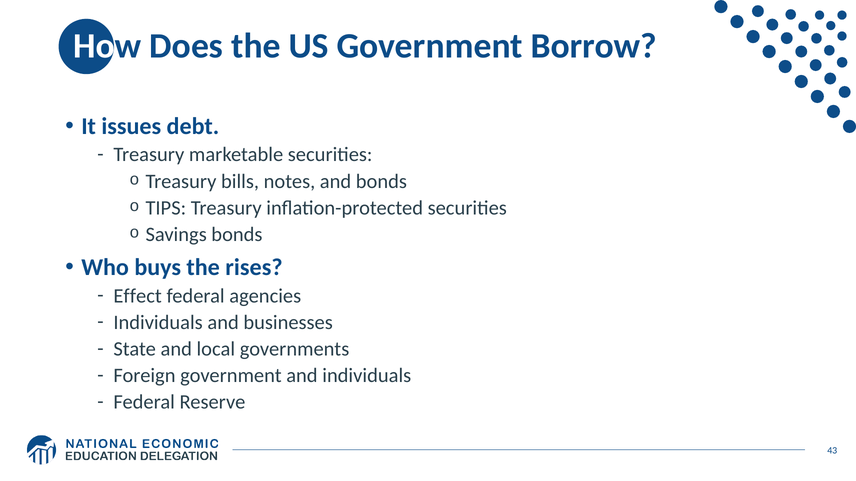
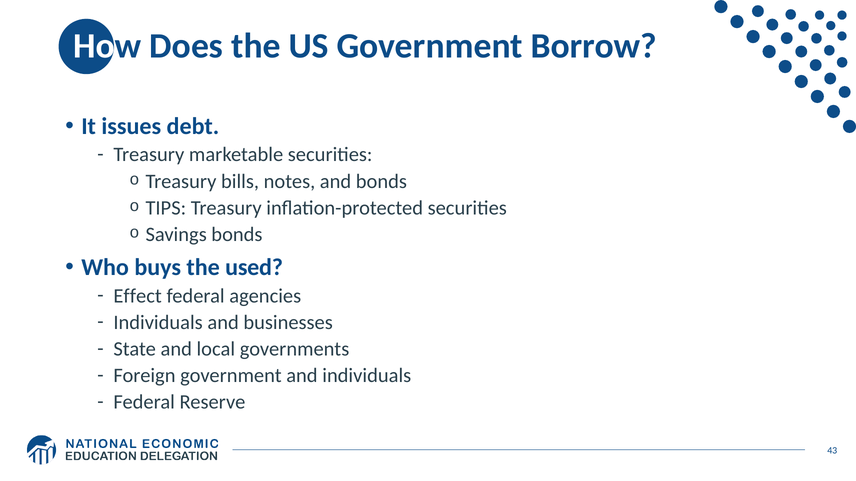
rises: rises -> used
